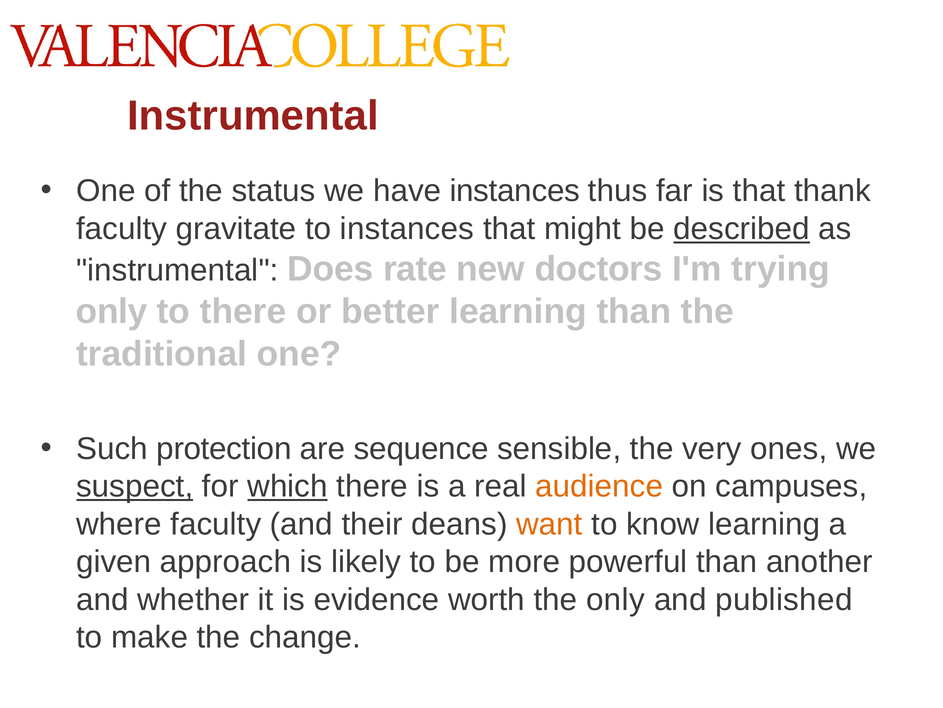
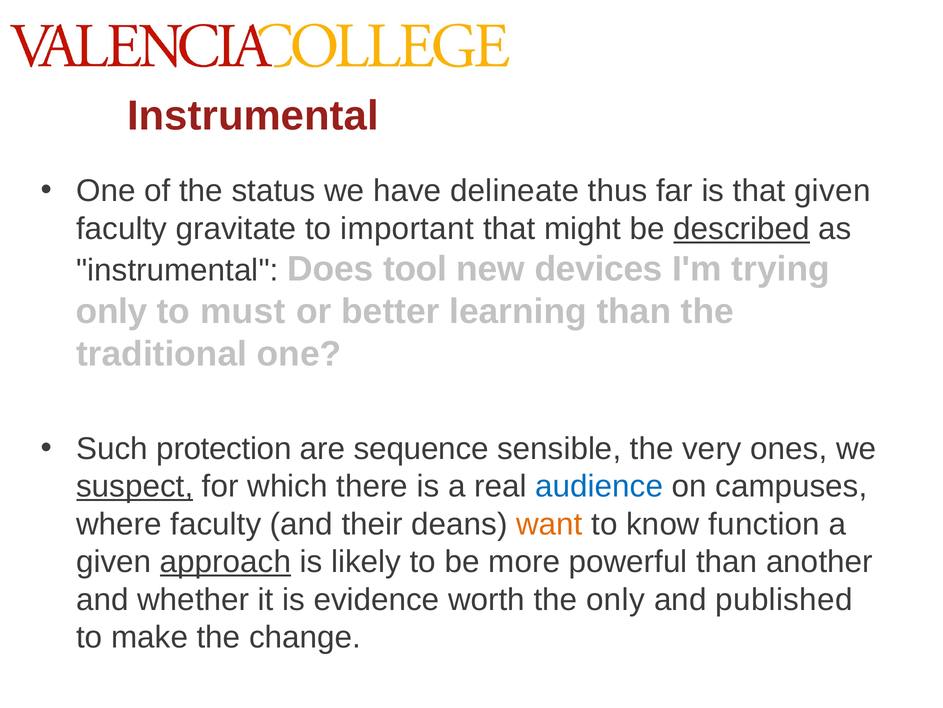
have instances: instances -> delineate
that thank: thank -> given
to instances: instances -> important
rate: rate -> tool
doctors: doctors -> devices
to there: there -> must
which underline: present -> none
audience colour: orange -> blue
know learning: learning -> function
approach underline: none -> present
